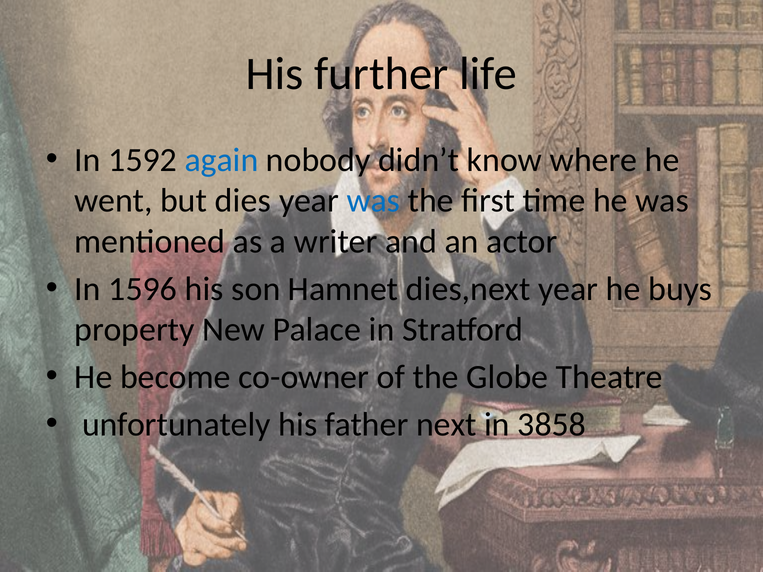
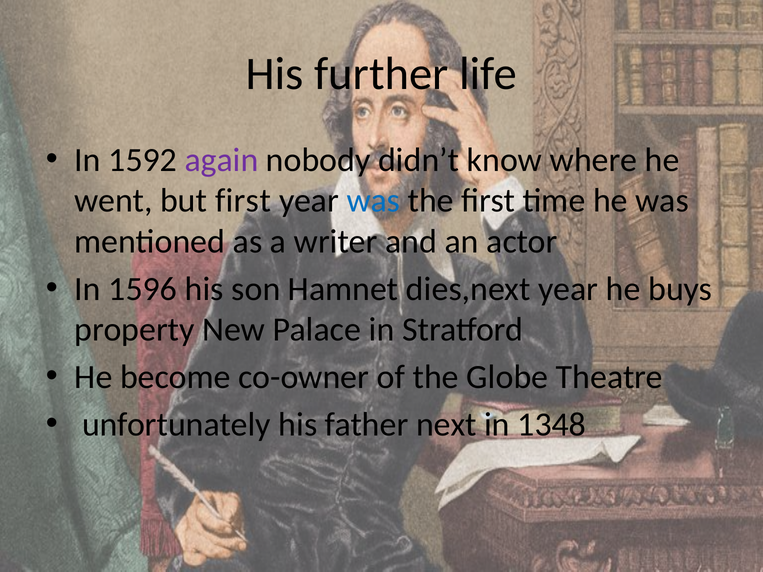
again colour: blue -> purple
but dies: dies -> first
3858: 3858 -> 1348
